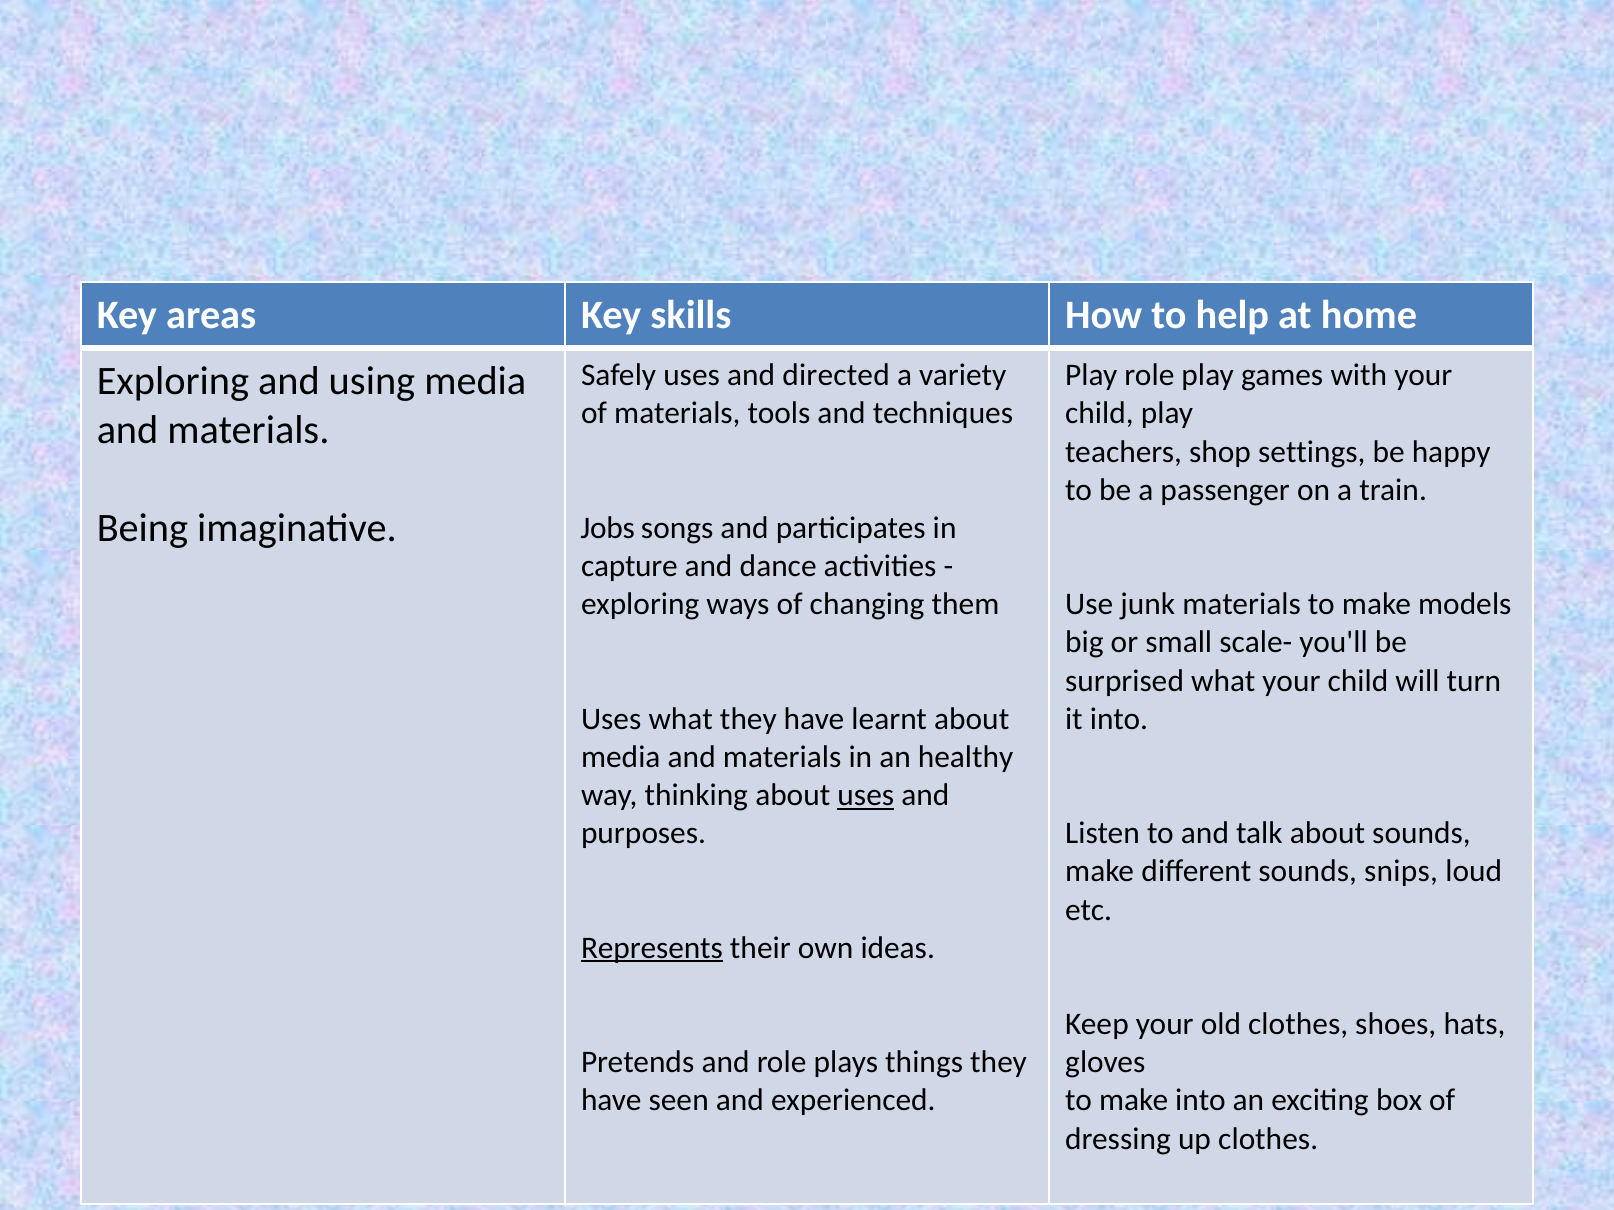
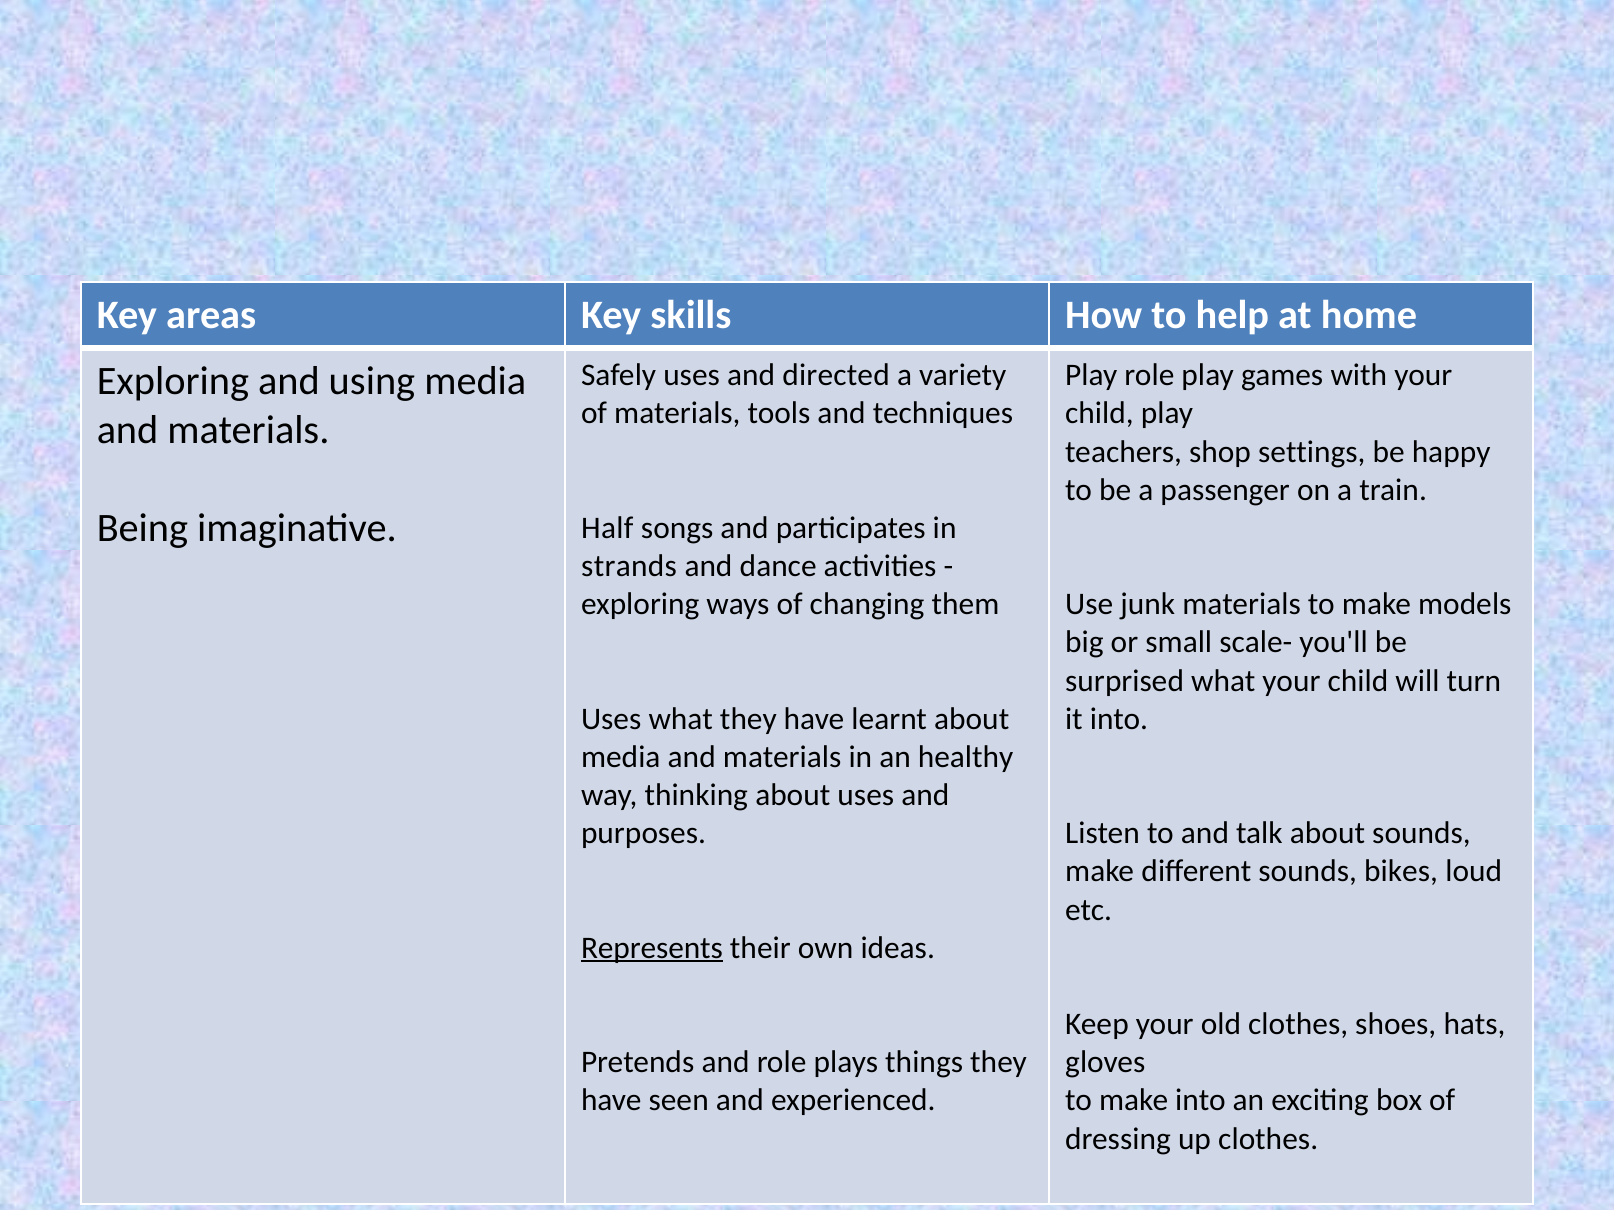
Jobs: Jobs -> Half
capture: capture -> strands
uses at (866, 796) underline: present -> none
snips: snips -> bikes
